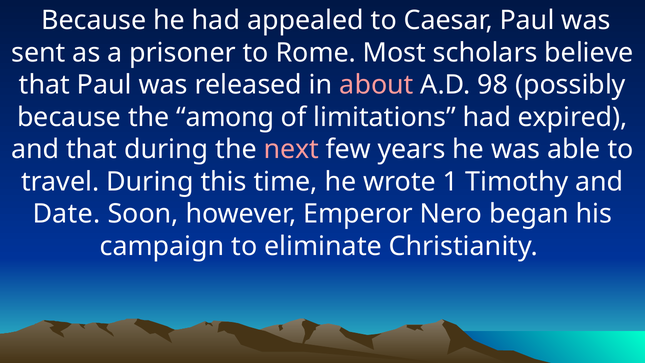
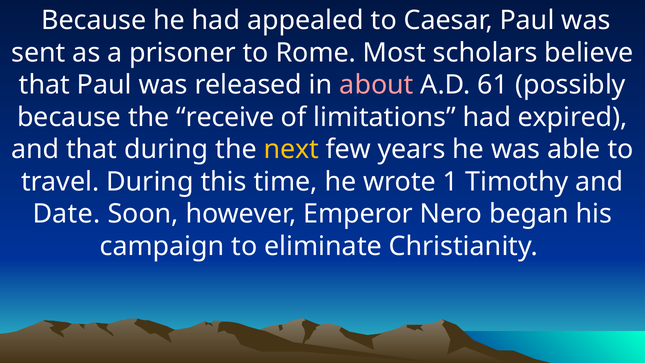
98: 98 -> 61
among: among -> receive
next colour: pink -> yellow
